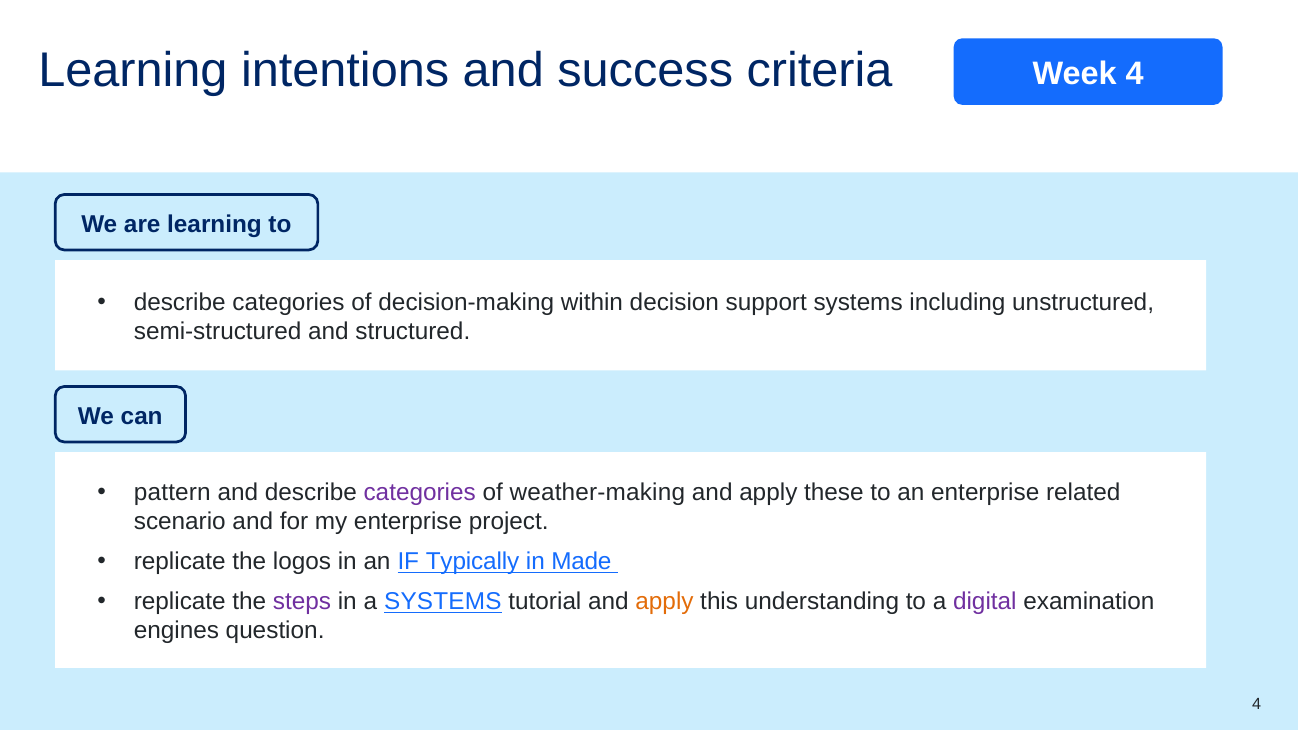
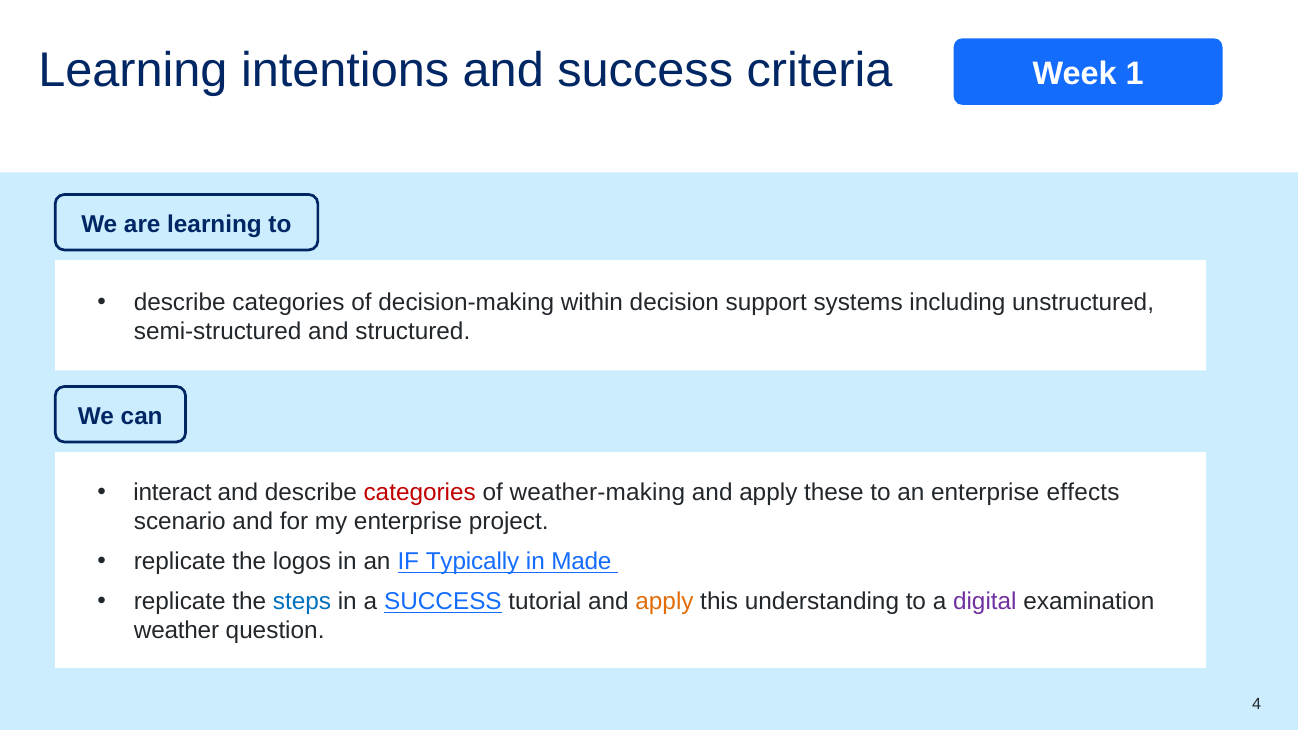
Week 4: 4 -> 1
pattern: pattern -> interact
categories at (420, 493) colour: purple -> red
related: related -> effects
steps colour: purple -> blue
a SYSTEMS: SYSTEMS -> SUCCESS
engines: engines -> weather
